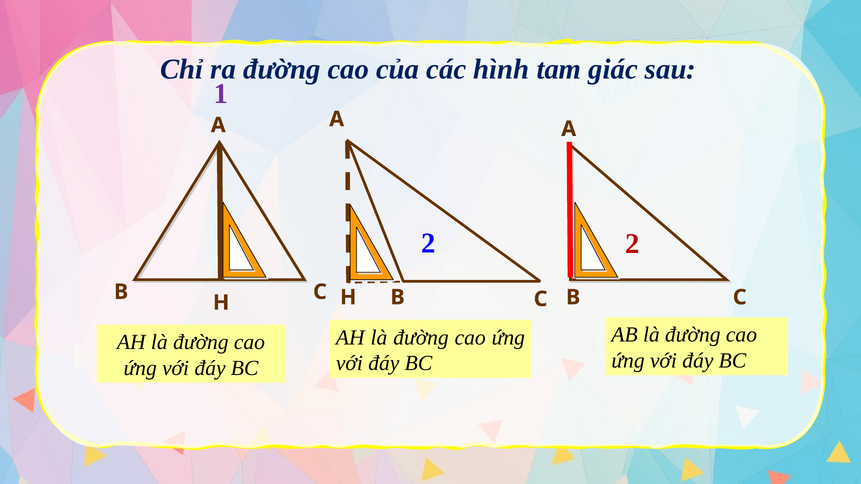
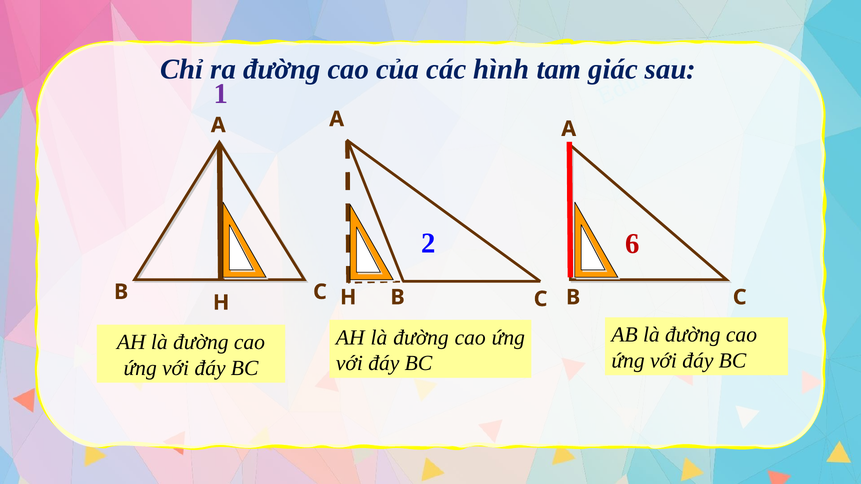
2 2: 2 -> 6
